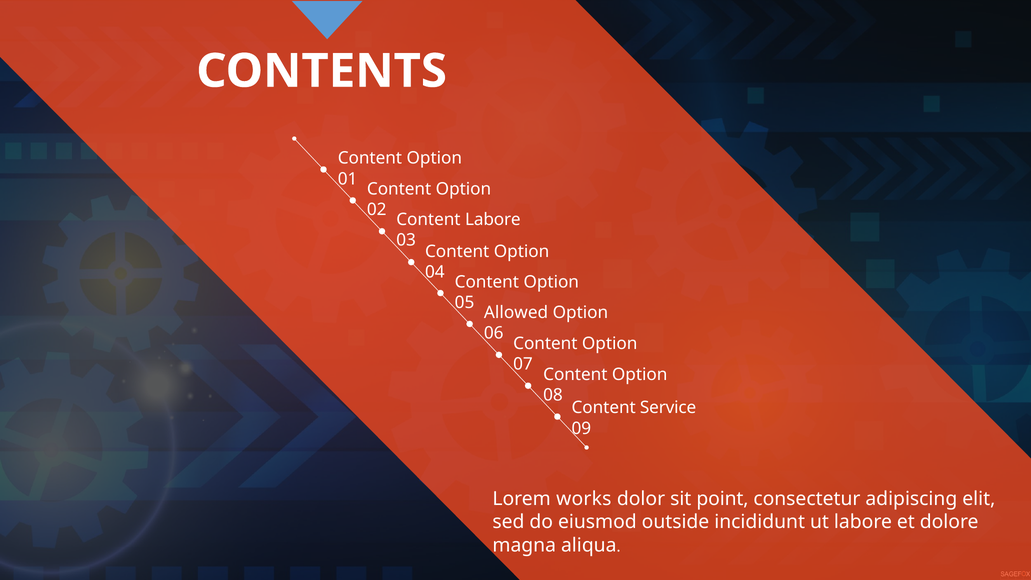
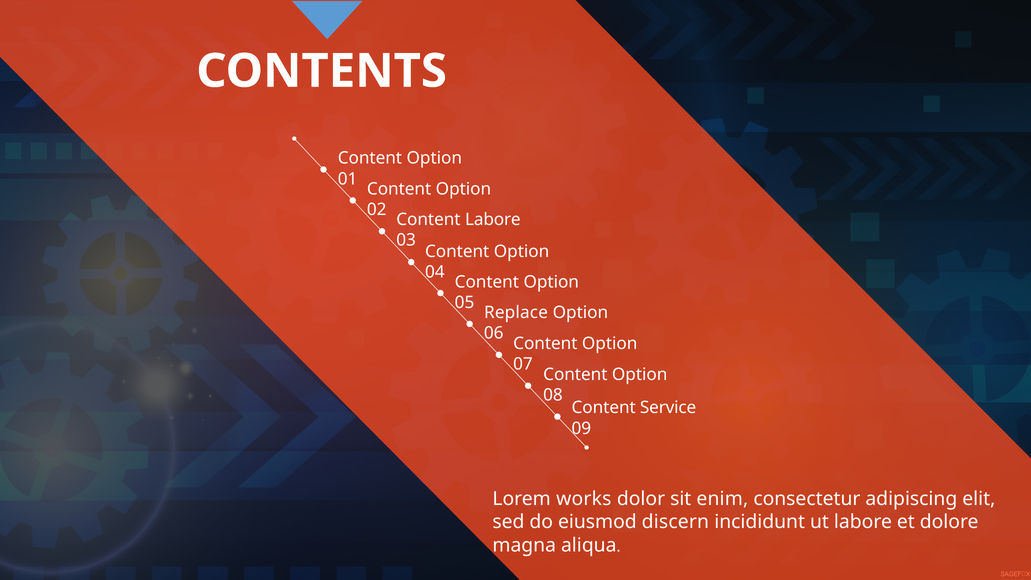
Allowed: Allowed -> Replace
point: point -> enim
outside: outside -> discern
